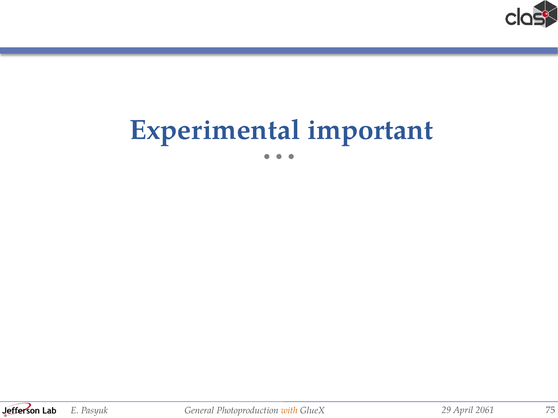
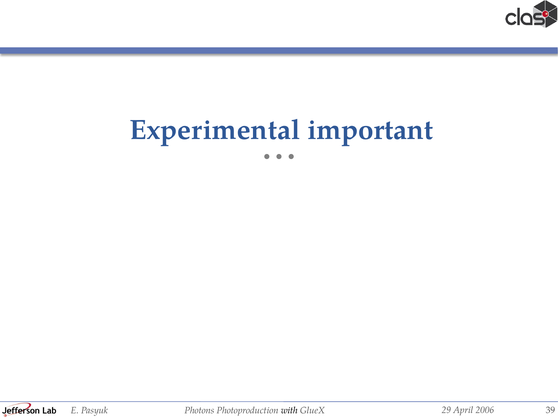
2061: 2061 -> 2006
General: General -> Photons
with colour: orange -> black
75: 75 -> 39
